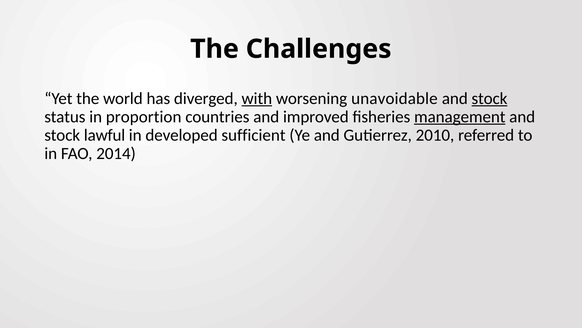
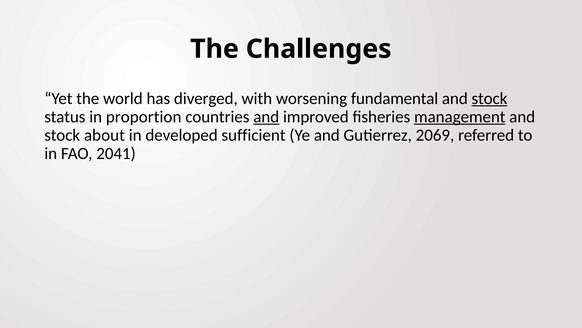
with underline: present -> none
unavoidable: unavoidable -> fundamental
and at (266, 117) underline: none -> present
lawful: lawful -> about
2010: 2010 -> 2069
2014: 2014 -> 2041
